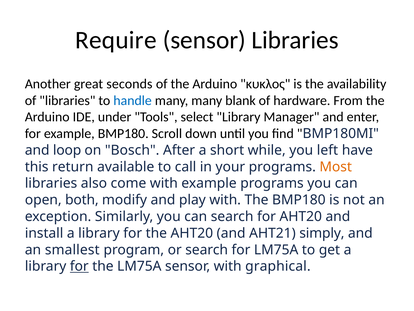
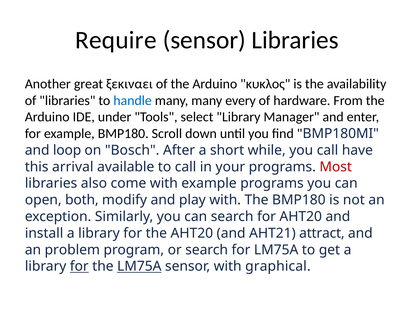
seconds: seconds -> ξεκιναει
blank: blank -> every
you left: left -> call
return: return -> arrival
Most colour: orange -> red
simply: simply -> attract
smallest: smallest -> problem
LM75A at (139, 266) underline: none -> present
